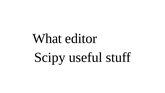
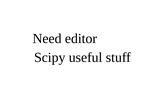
What: What -> Need
